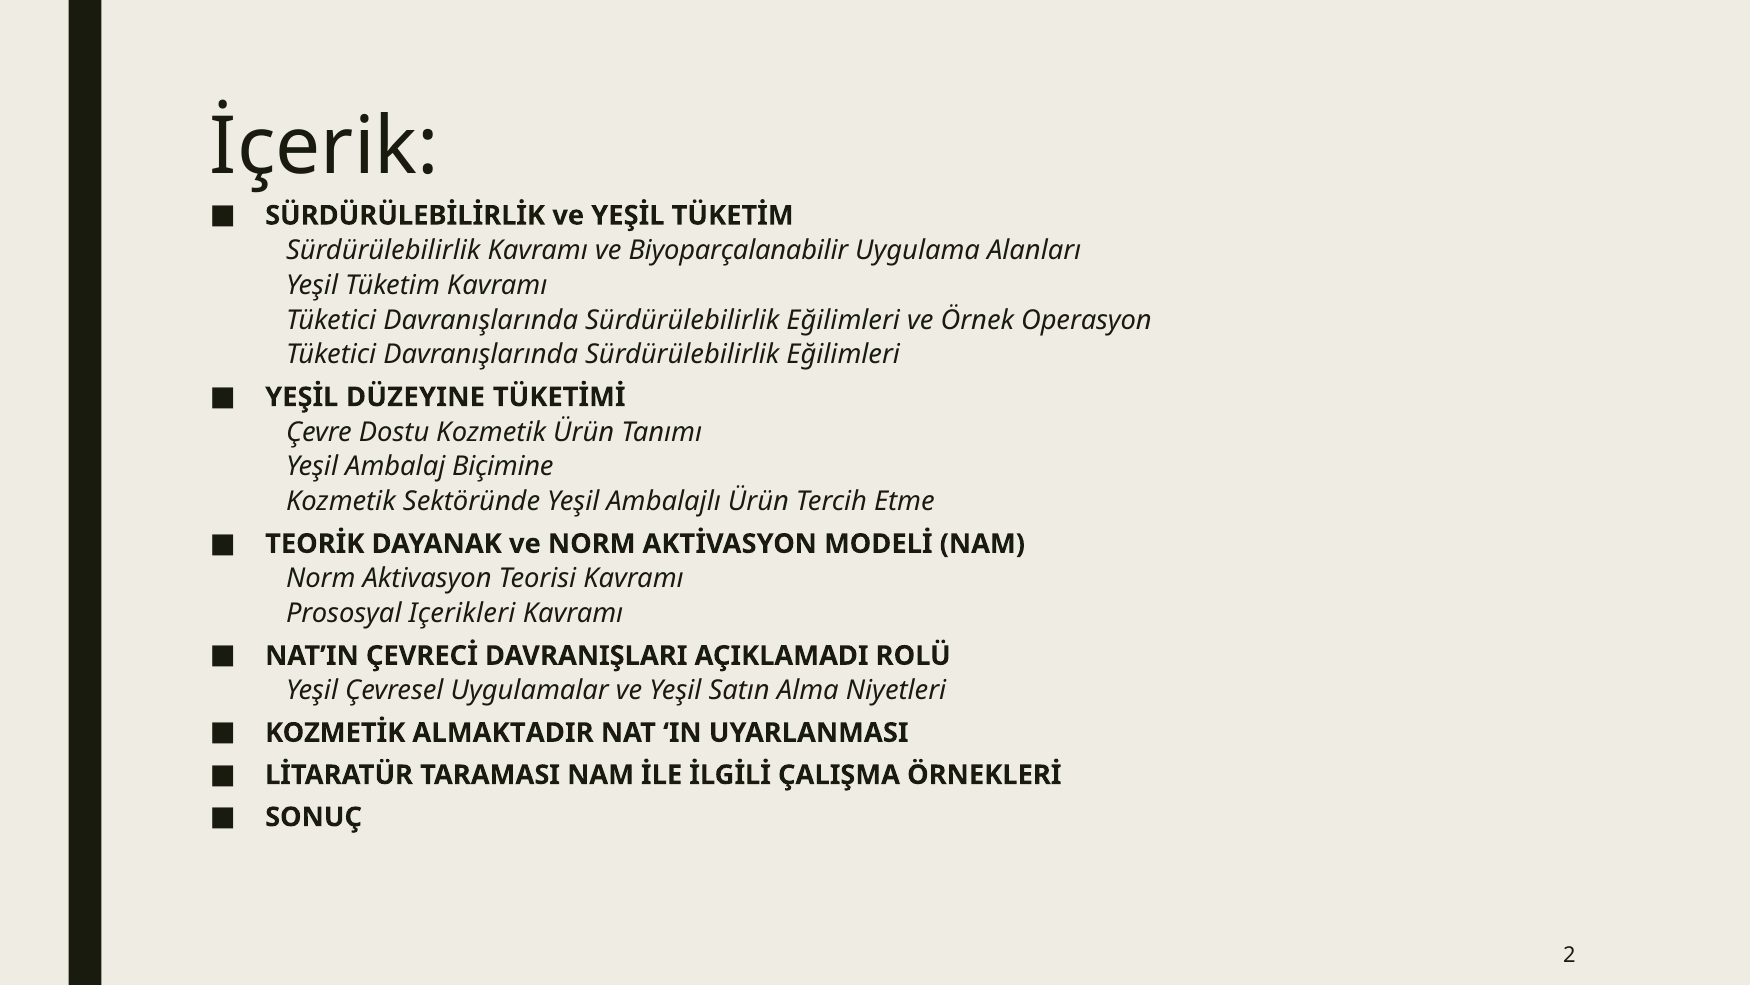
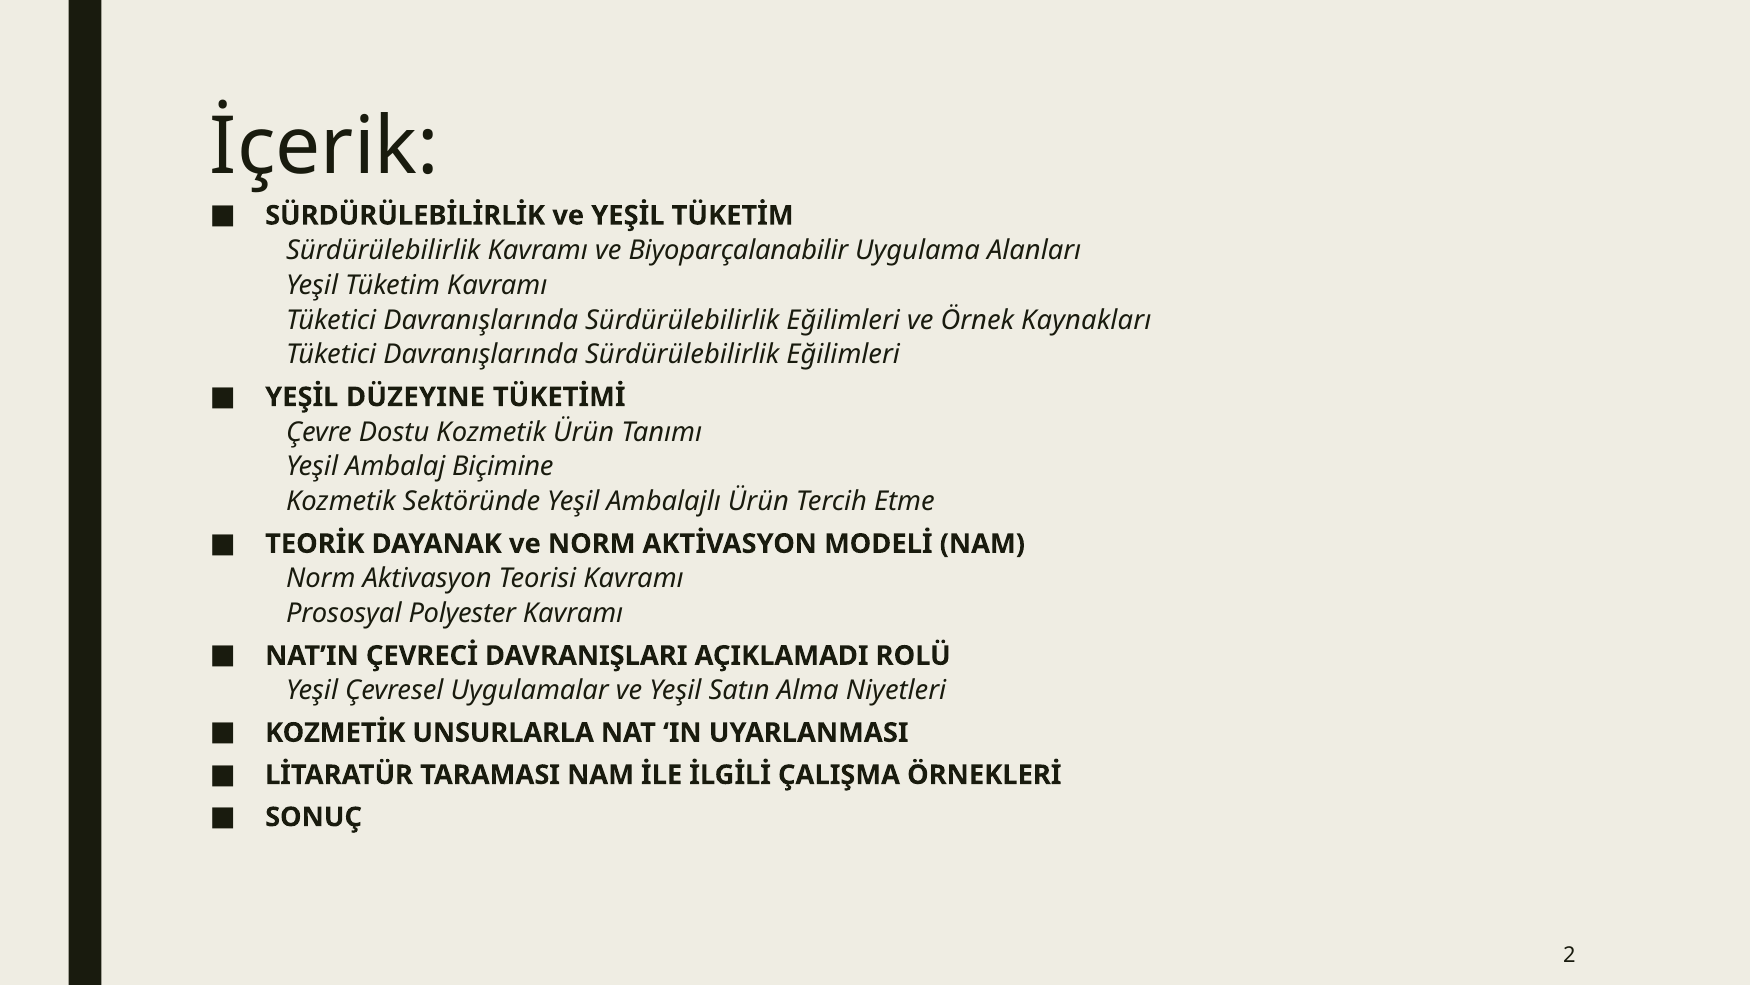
Operasyon: Operasyon -> Kaynakları
Içerikleri: Içerikleri -> Polyester
ALMAKTADIR: ALMAKTADIR -> UNSURLARLA
